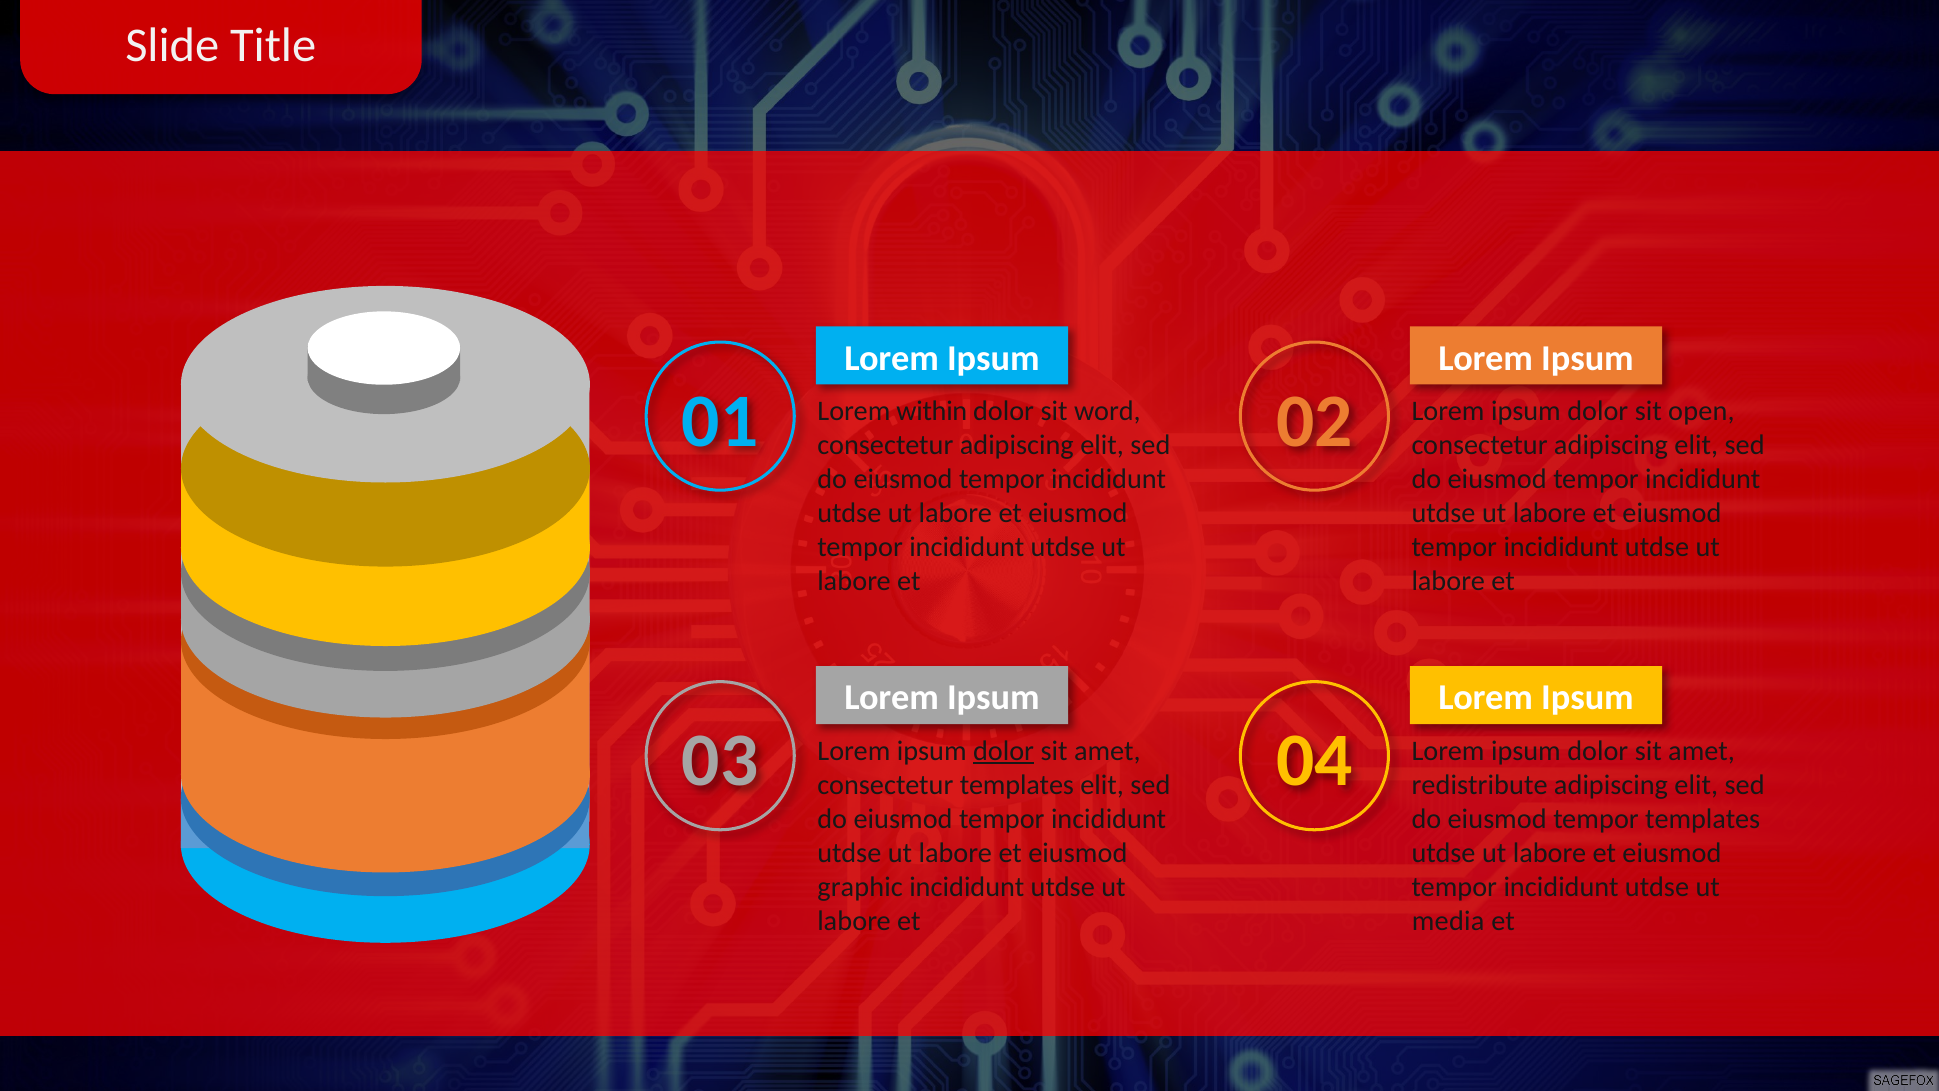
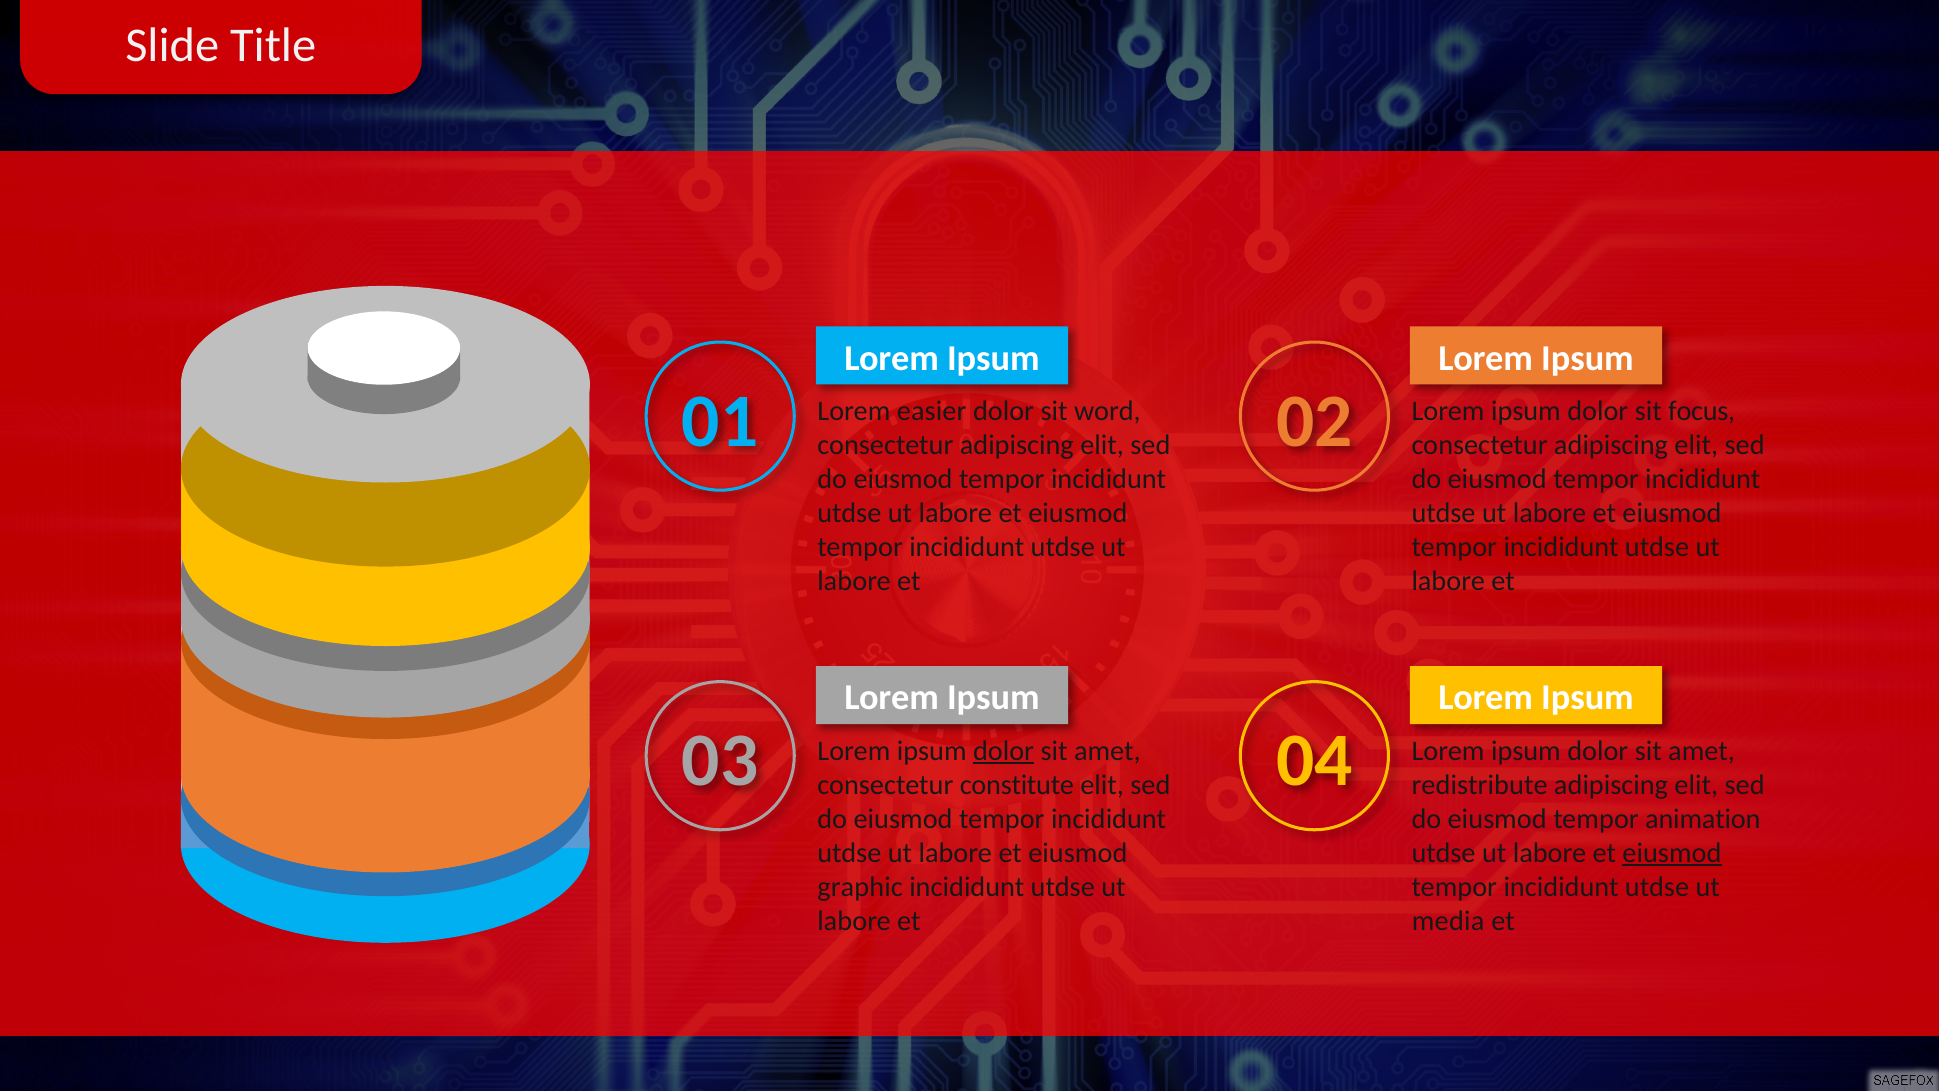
within: within -> easier
open: open -> focus
consectetur templates: templates -> constitute
tempor templates: templates -> animation
eiusmod at (1672, 853) underline: none -> present
